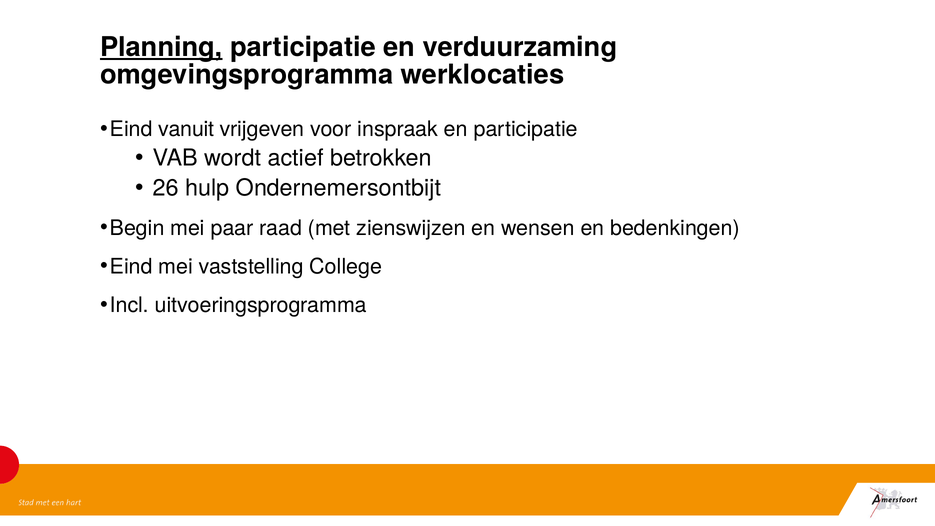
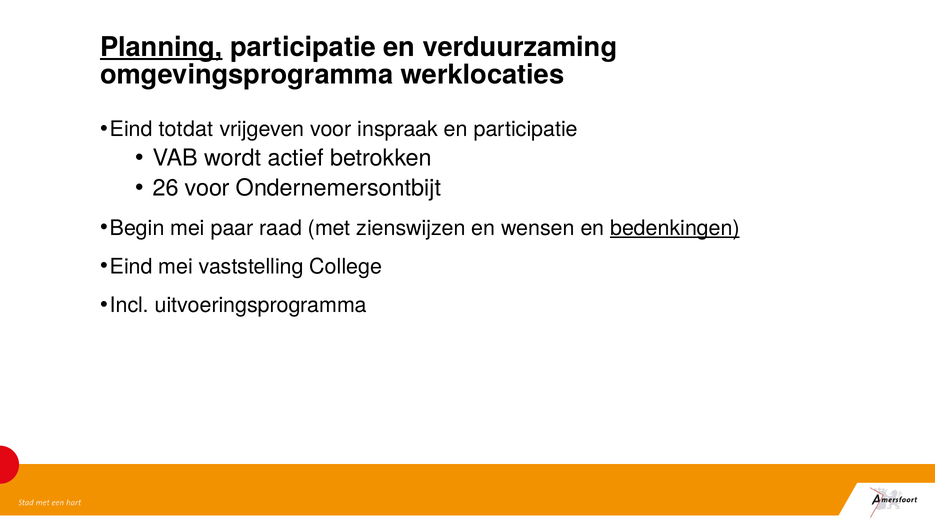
vanuit: vanuit -> totdat
26 hulp: hulp -> voor
bedenkingen underline: none -> present
